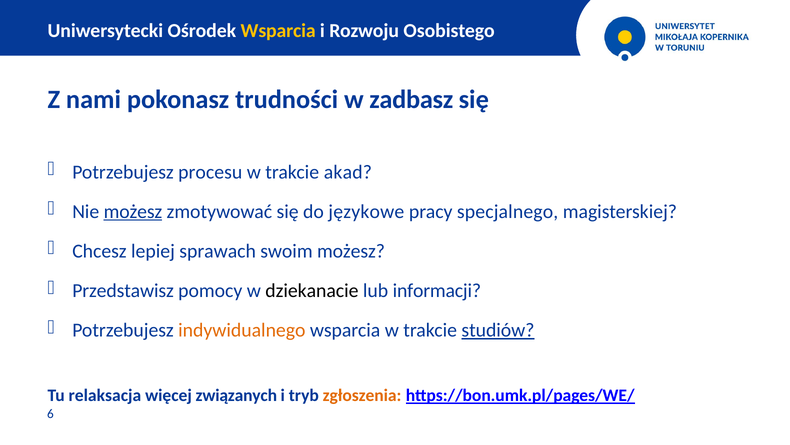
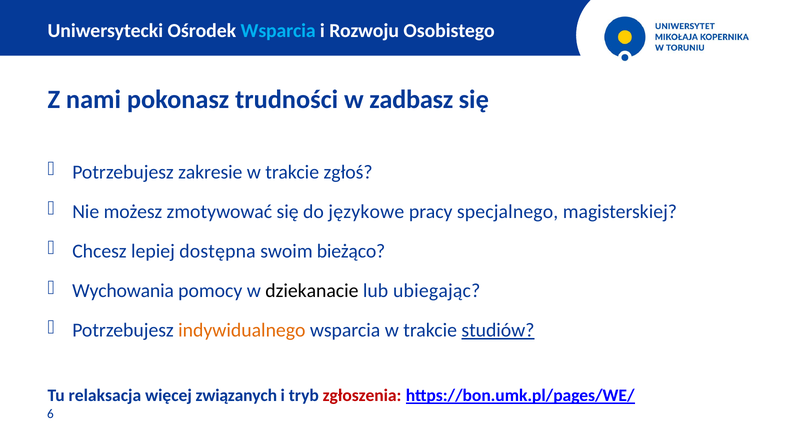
Wsparcia at (278, 31) colour: yellow -> light blue
procesu: procesu -> zakresie
akad: akad -> zgłoś
możesz at (133, 211) underline: present -> none
sprawach: sprawach -> dostępna
swoim możesz: możesz -> bieżąco
Przedstawisz: Przedstawisz -> Wychowania
informacji: informacji -> ubiegając
zgłoszenia colour: orange -> red
